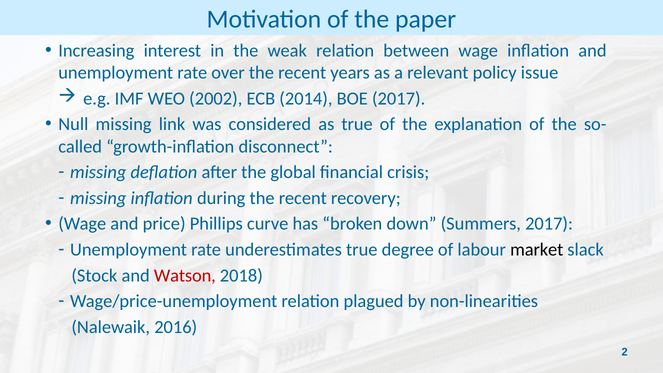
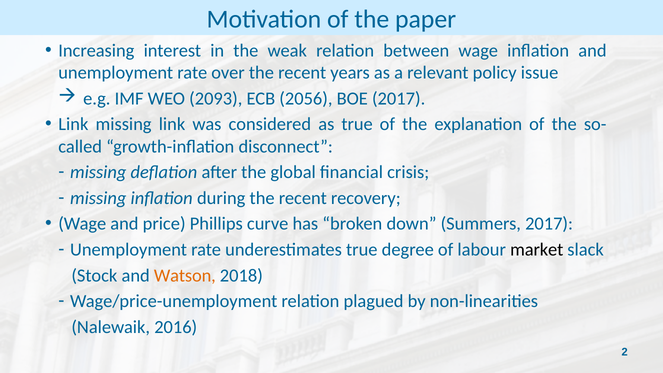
2002: 2002 -> 2093
2014: 2014 -> 2056
Null at (73, 124): Null -> Link
Watson colour: red -> orange
